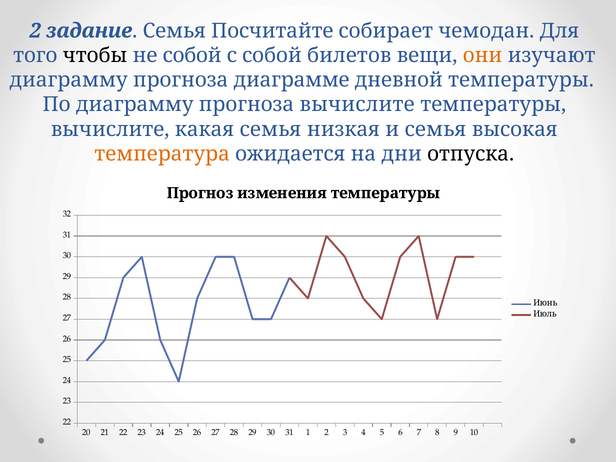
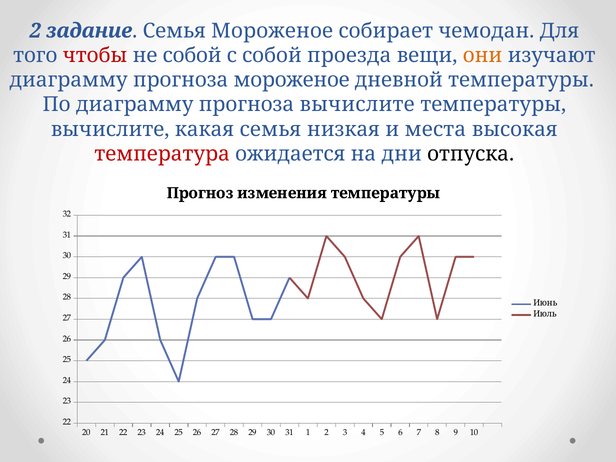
Семья Посчитайте: Посчитайте -> Мороженое
чтобы colour: black -> red
билетов: билетов -> проезда
прогноза диаграмме: диаграмме -> мороженое
и семья: семья -> места
температура colour: orange -> red
